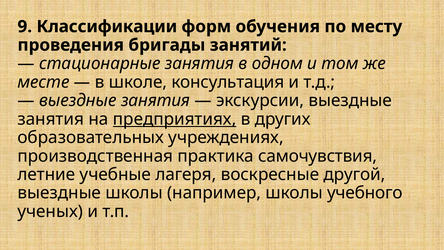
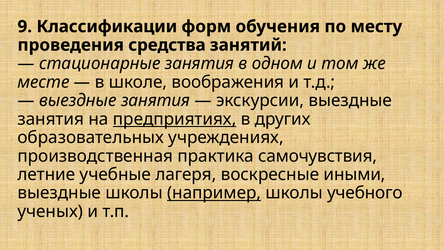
бригады: бригады -> средства
консультация: консультация -> воображения
другой: другой -> иными
например underline: none -> present
